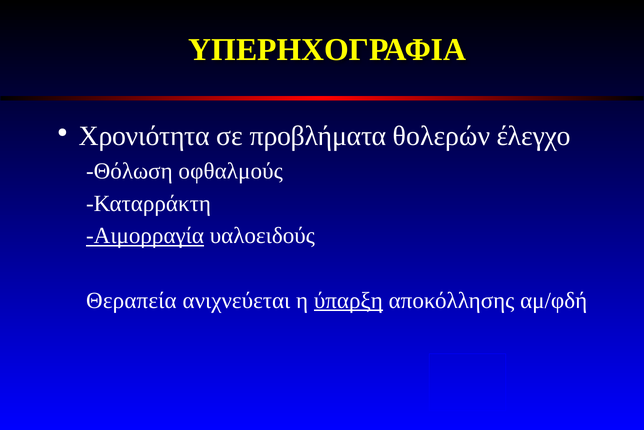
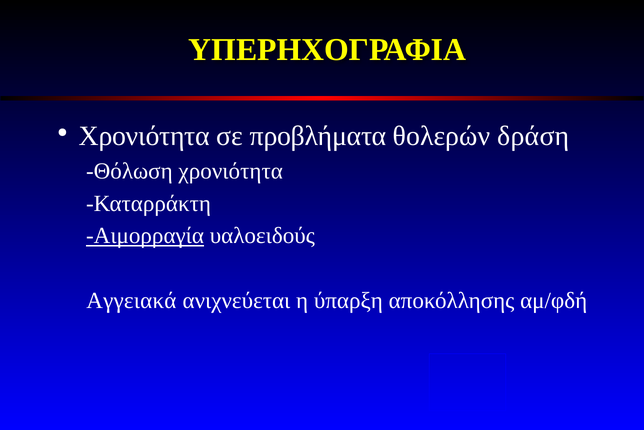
έλεγχο: έλεγχο -> δράση
Θόλωση οφθαλμούς: οφθαλμούς -> χρονιότητα
Θεραπεία: Θεραπεία -> Αγγειακά
ύπαρξη underline: present -> none
